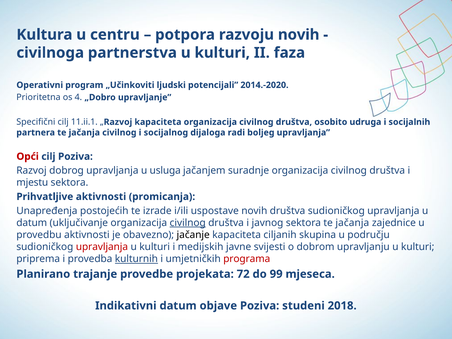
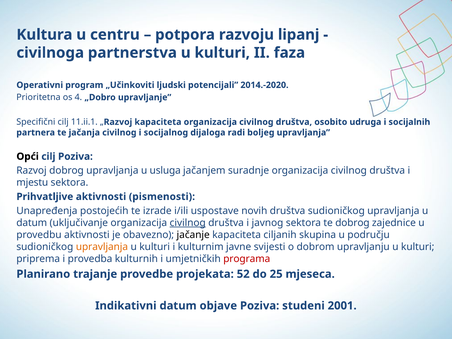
razvoju novih: novih -> lipanj
Opći colour: red -> black
promicanja: promicanja -> pismenosti
sektora te jačanja: jačanja -> dobrog
upravljanja at (102, 247) colour: red -> orange
medijskih: medijskih -> kulturnim
kulturnih underline: present -> none
72: 72 -> 52
99: 99 -> 25
2018: 2018 -> 2001
